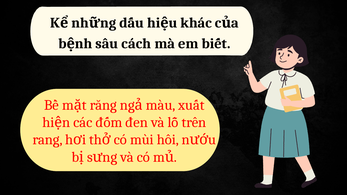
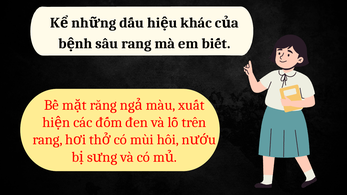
sâu cách: cách -> rang
